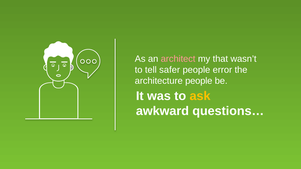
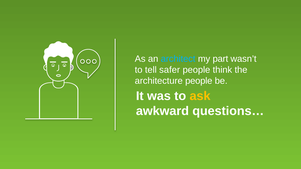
architect colour: pink -> light blue
that: that -> part
error: error -> think
